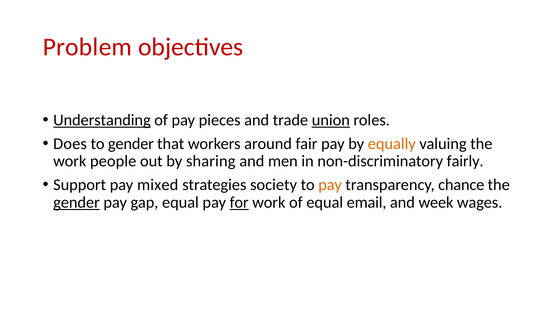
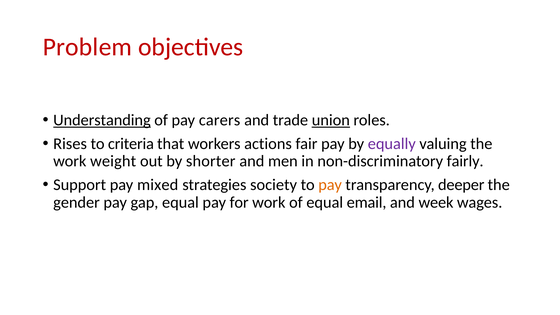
pieces: pieces -> carers
Does: Does -> Rises
to gender: gender -> criteria
around: around -> actions
equally colour: orange -> purple
people: people -> weight
sharing: sharing -> shorter
chance: chance -> deeper
gender at (76, 202) underline: present -> none
for underline: present -> none
